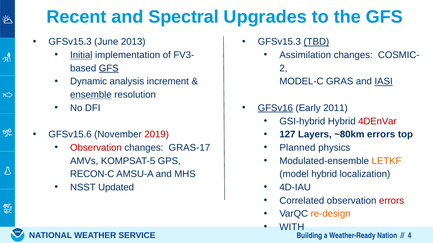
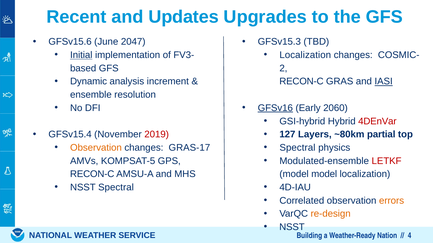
Spectral: Spectral -> Updates
GFSv15.3 at (70, 42): GFSv15.3 -> GFSv15.6
2013: 2013 -> 2047
TBD underline: present -> none
Assimilation at (305, 55): Assimilation -> Localization
GFS at (109, 68) underline: present -> none
MODEL-C at (301, 82): MODEL-C -> RECON-C
ensemble underline: present -> none
2011: 2011 -> 2060
GFSv15.6: GFSv15.6 -> GFSv15.4
~80km errors: errors -> partial
Observation at (96, 148) colour: red -> orange
Planned at (297, 148): Planned -> Spectral
LETKF colour: orange -> red
model hybrid: hybrid -> model
NSST Updated: Updated -> Spectral
errors at (392, 201) colour: red -> orange
WITH at (292, 228): WITH -> NSST
